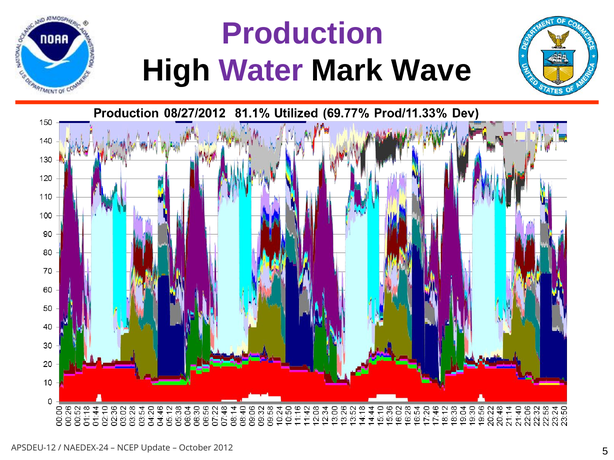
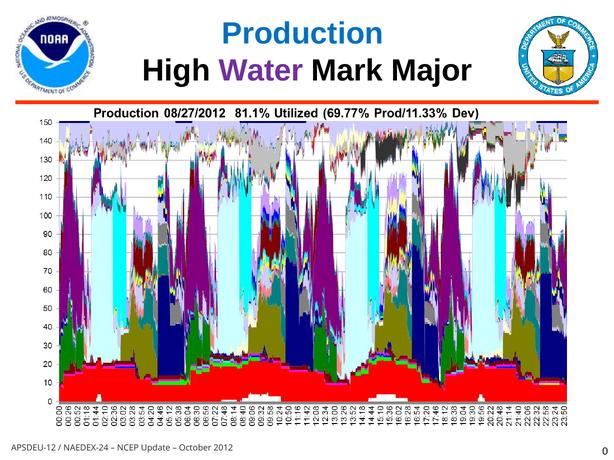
Production colour: purple -> blue
Wave: Wave -> Major
5: 5 -> 0
